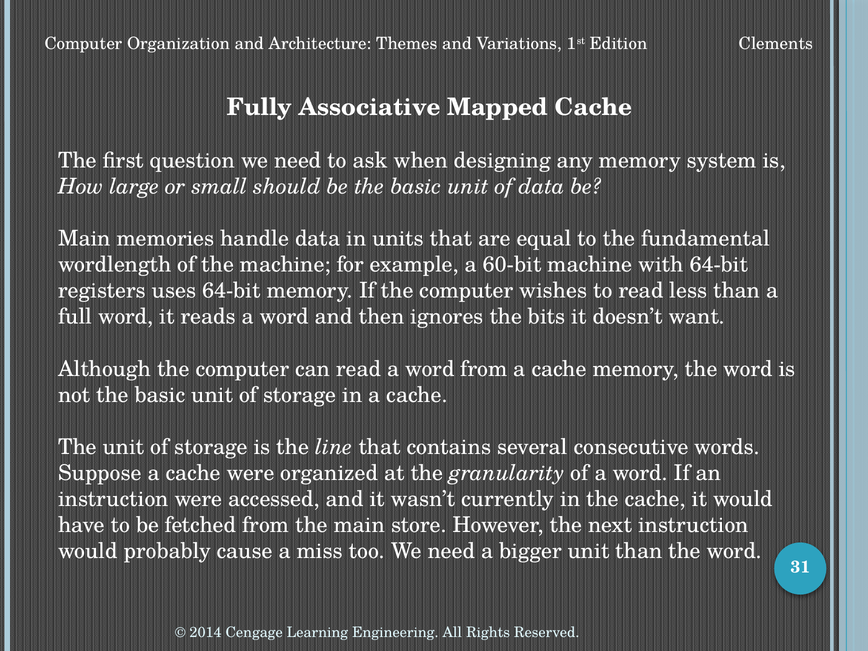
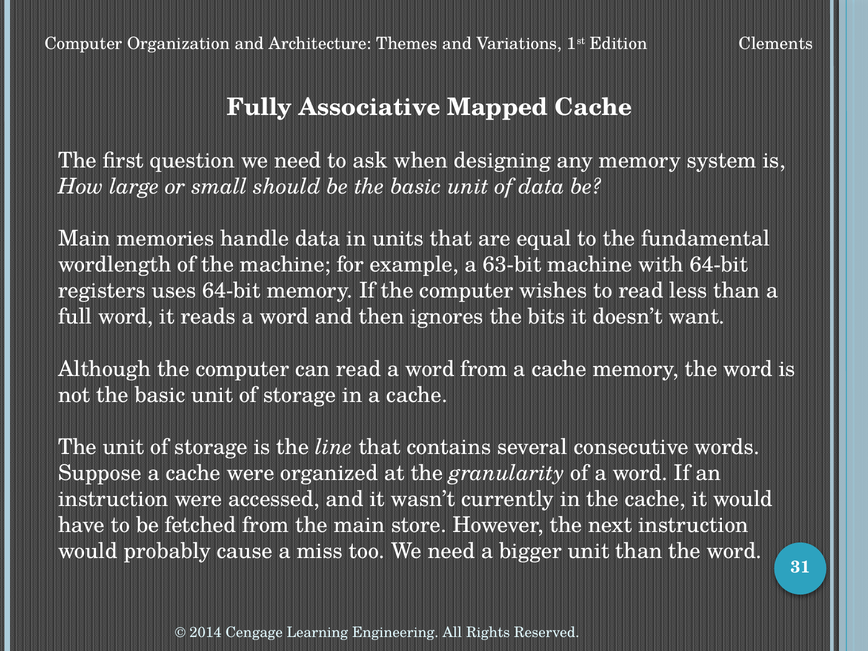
60-bit: 60-bit -> 63-bit
